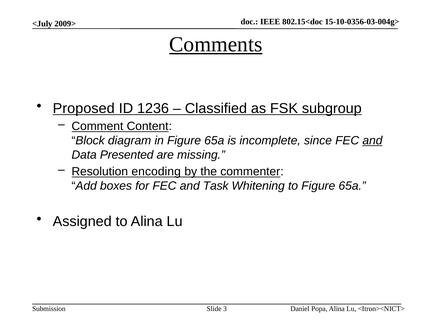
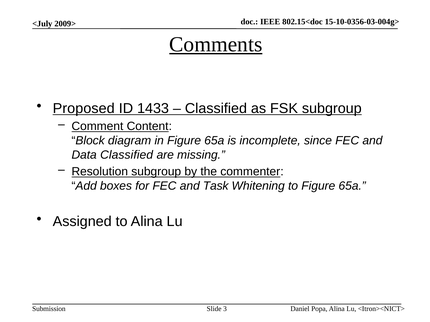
1236: 1236 -> 1433
and at (372, 141) underline: present -> none
Data Presented: Presented -> Classified
Resolution encoding: encoding -> subgroup
